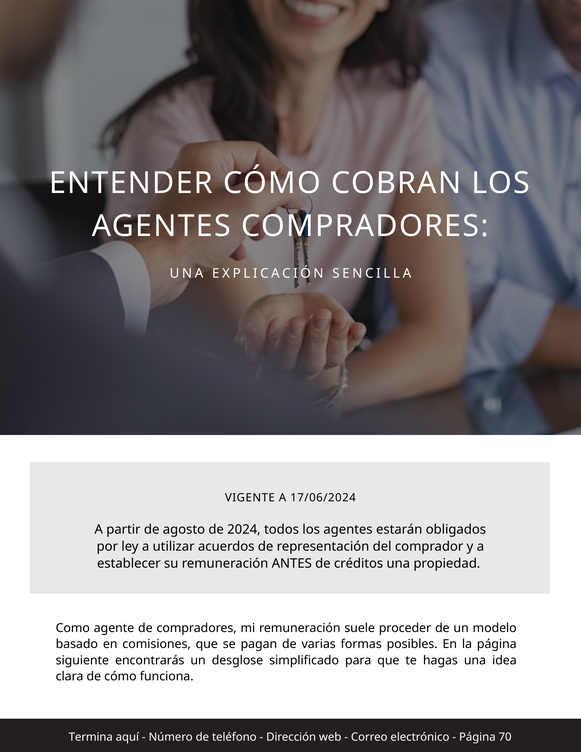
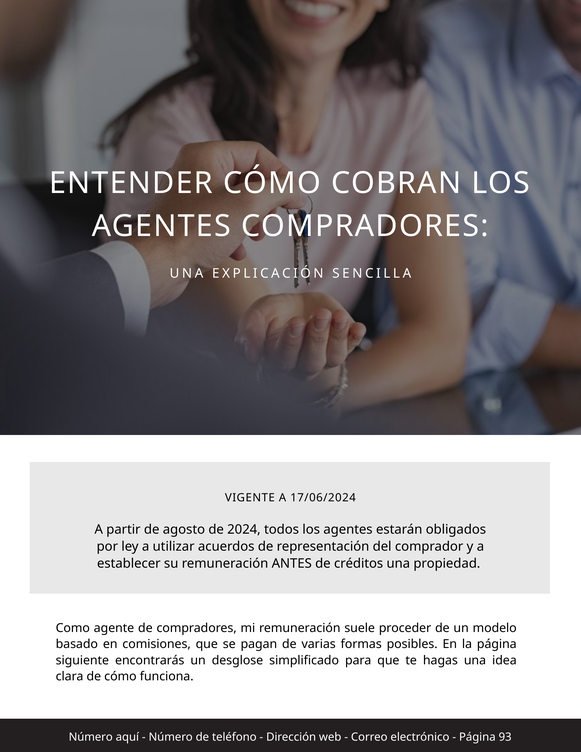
Termina at (91, 737): Termina -> Número
70: 70 -> 93
